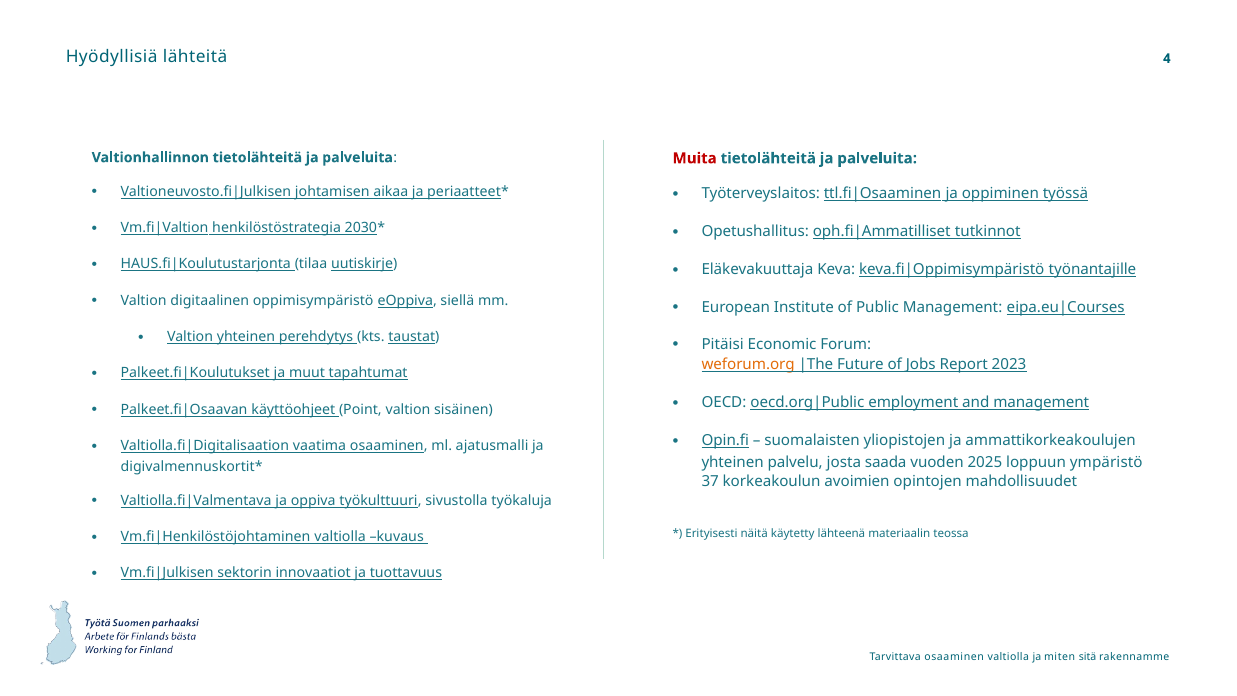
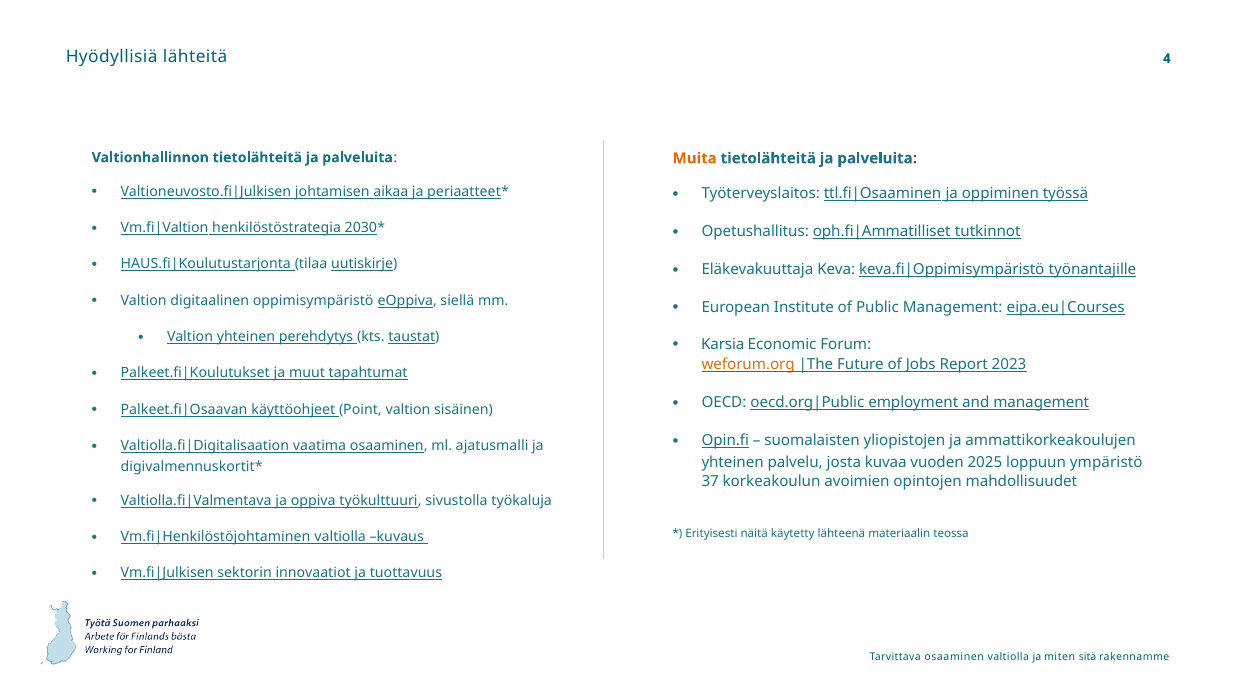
Muita colour: red -> orange
Pitäisi: Pitäisi -> Karsia
saada: saada -> kuvaa
